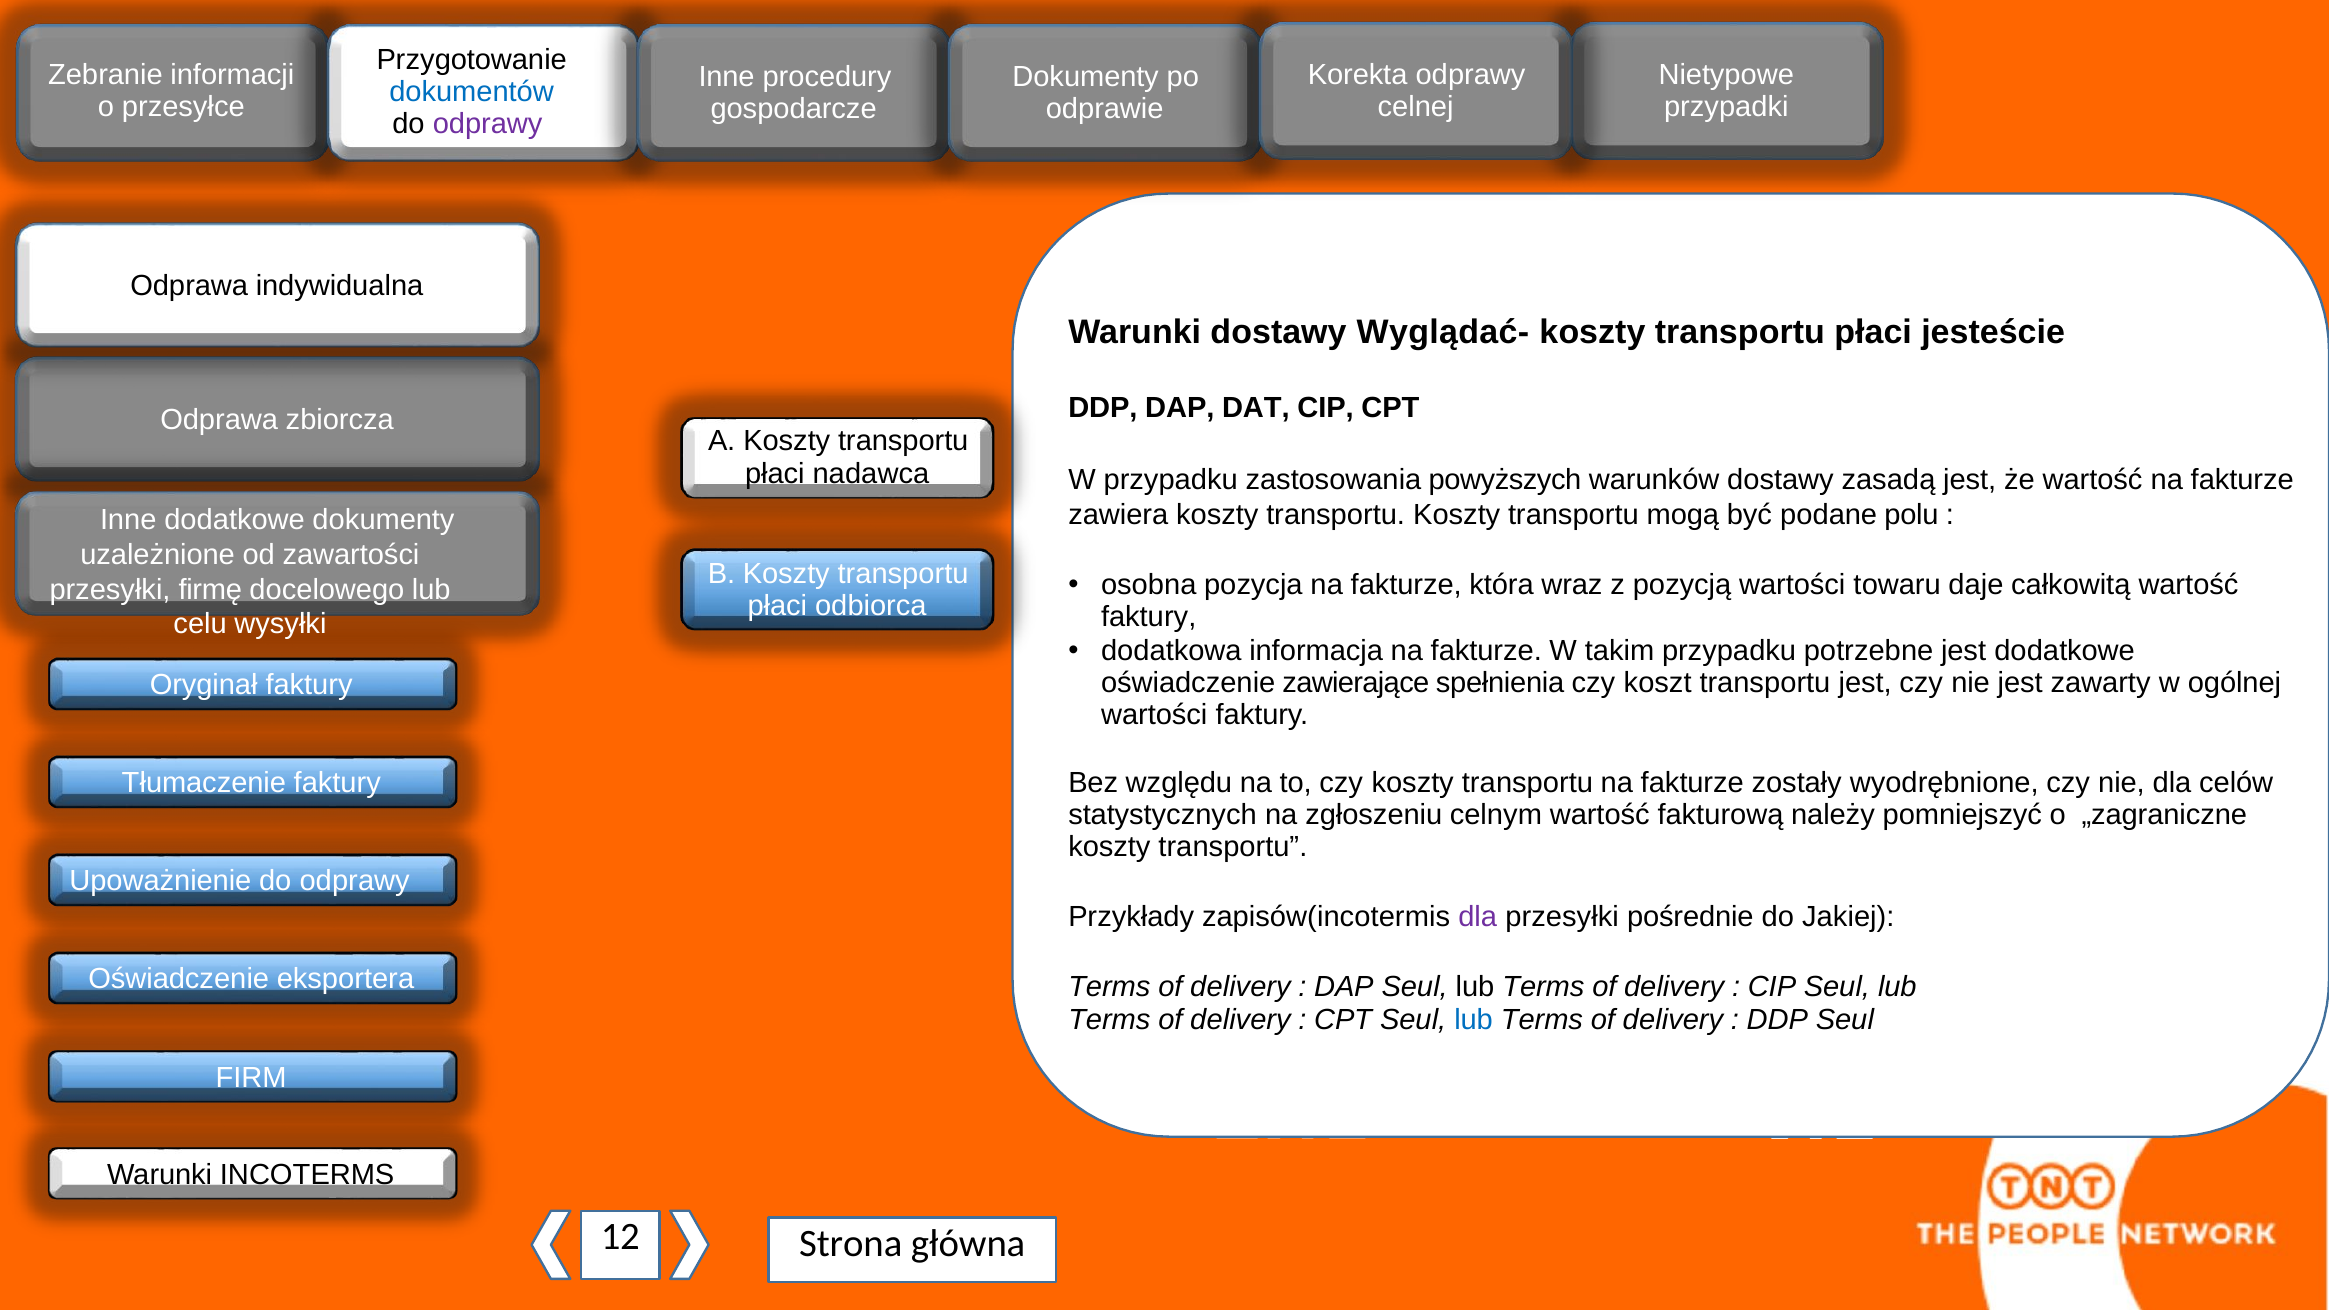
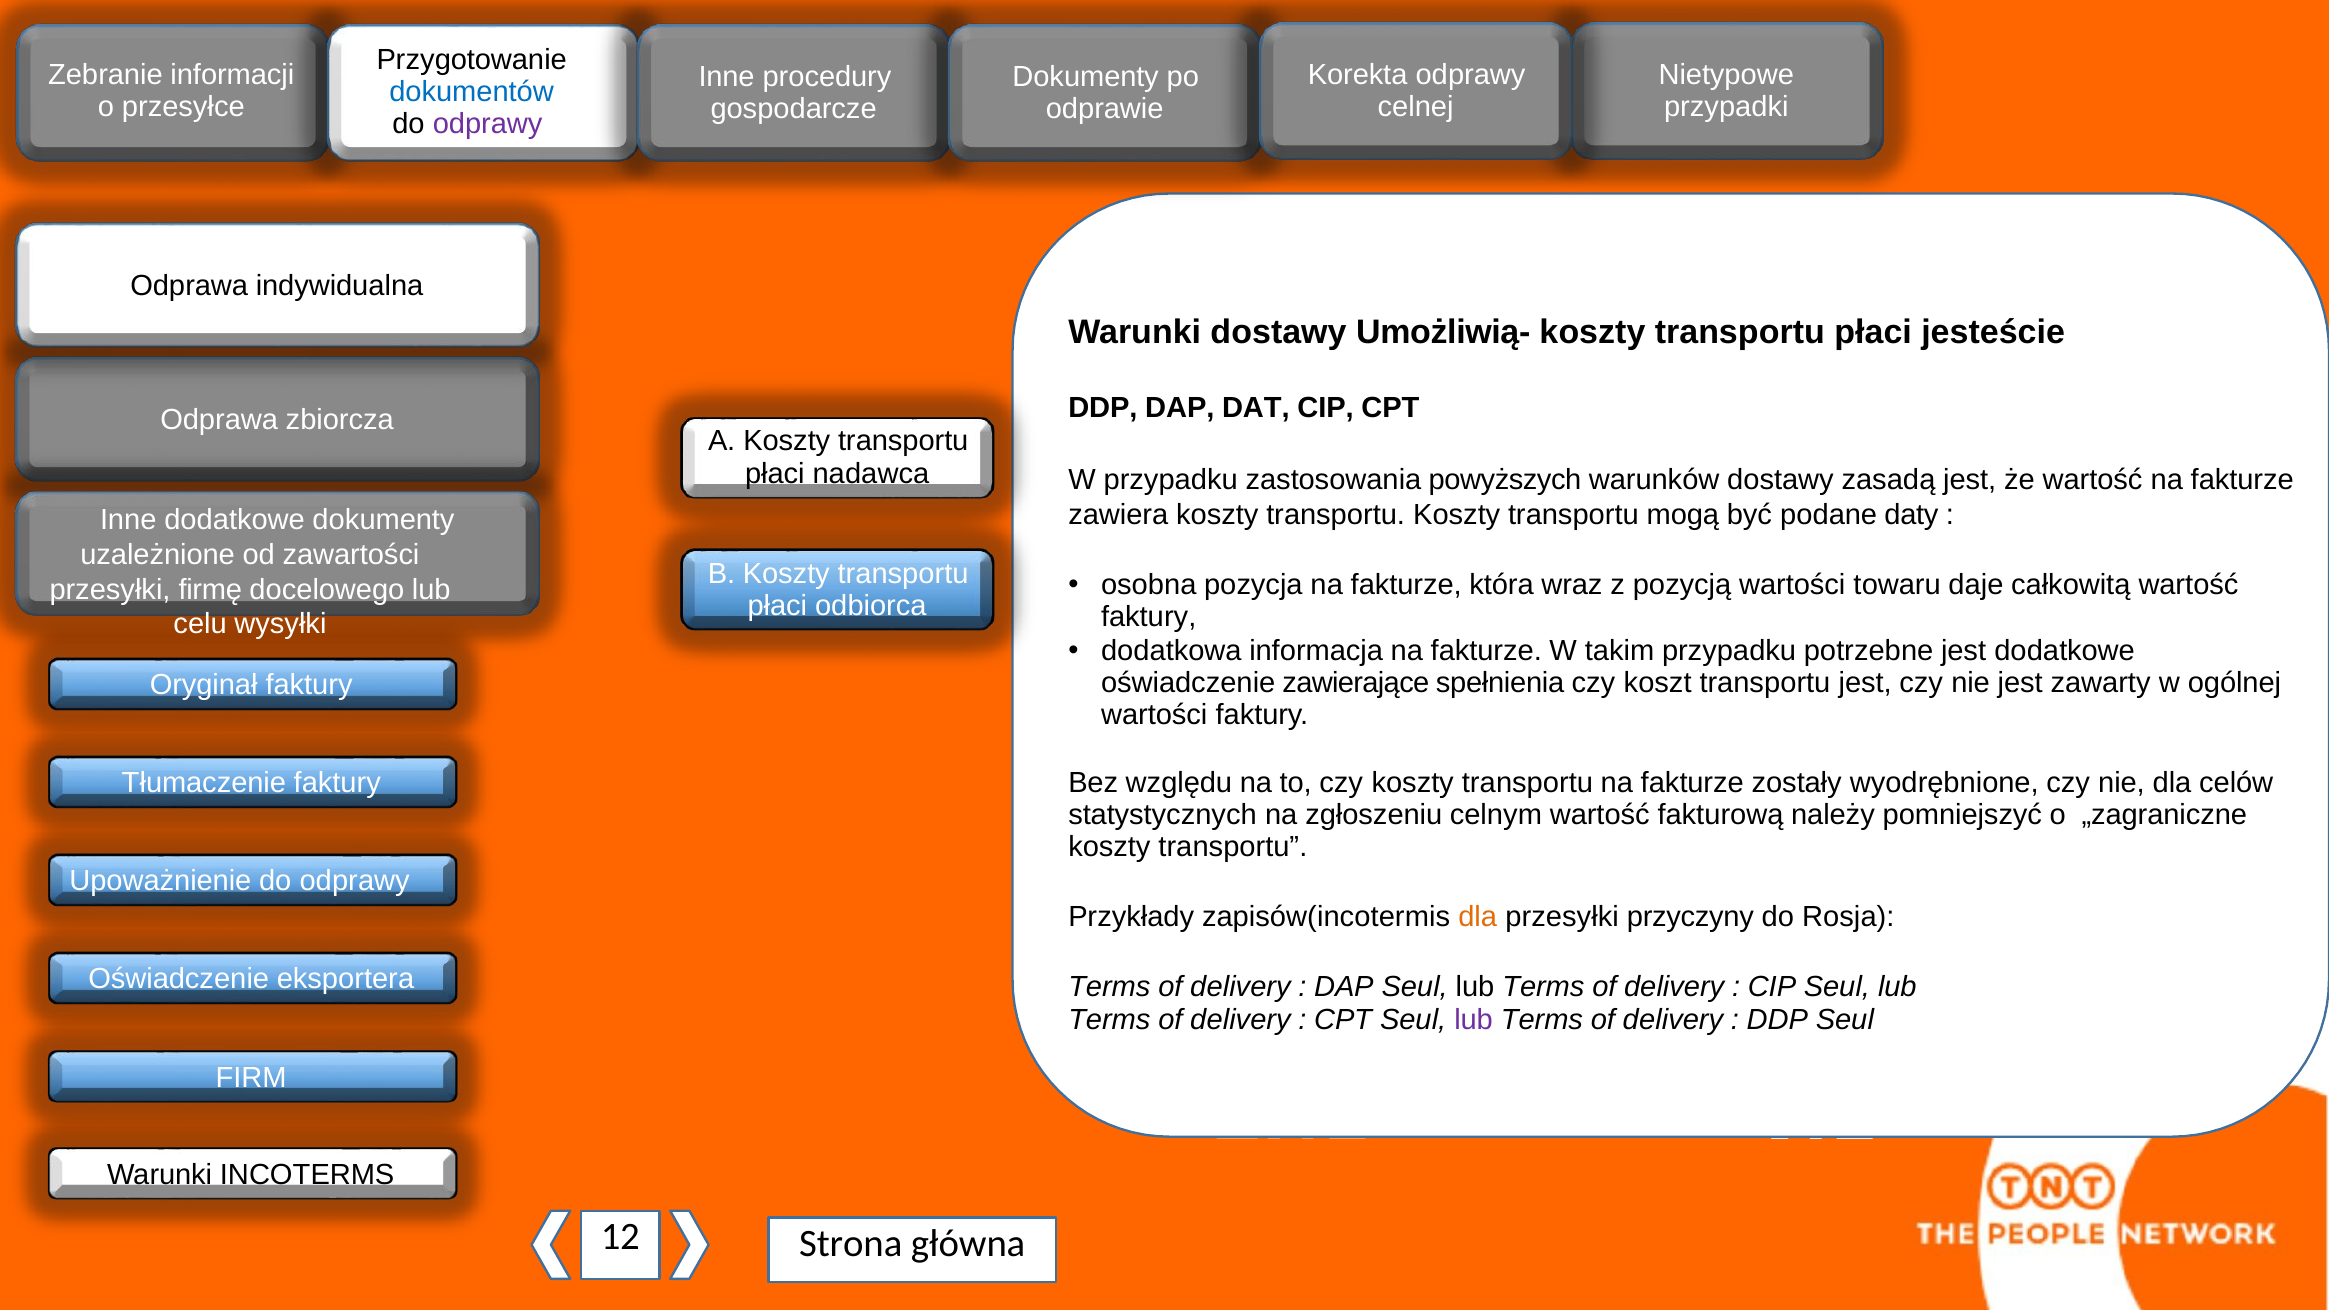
Wyglądać-: Wyglądać- -> Umożliwią-
polu: polu -> daty
dla at (1478, 917) colour: purple -> orange
pośrednie: pośrednie -> przyczyny
Jakiej: Jakiej -> Rosja
lub at (1474, 1019) colour: blue -> purple
